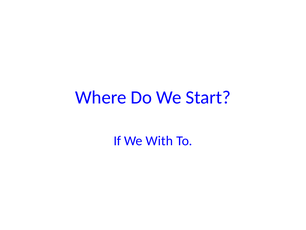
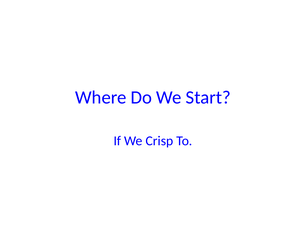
With: With -> Crisp
